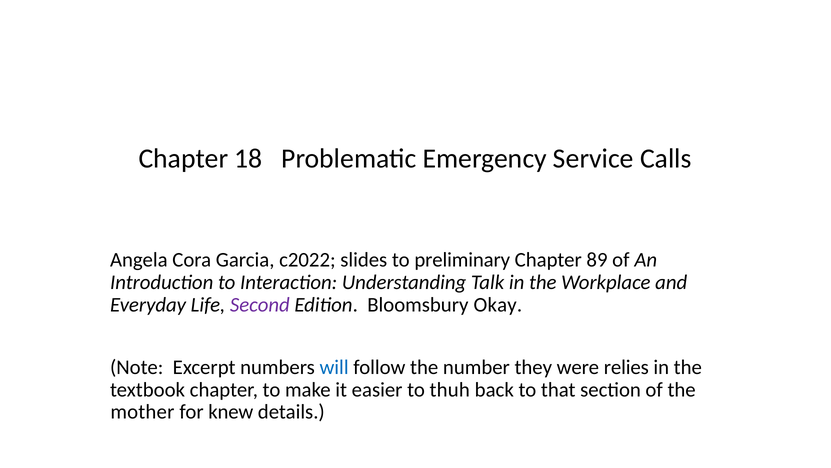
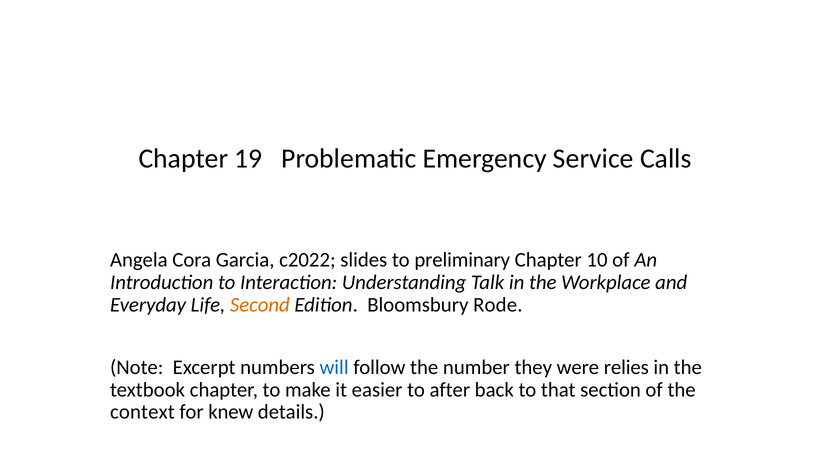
18: 18 -> 19
89: 89 -> 10
Second colour: purple -> orange
Okay: Okay -> Rode
thuh: thuh -> after
mother: mother -> context
